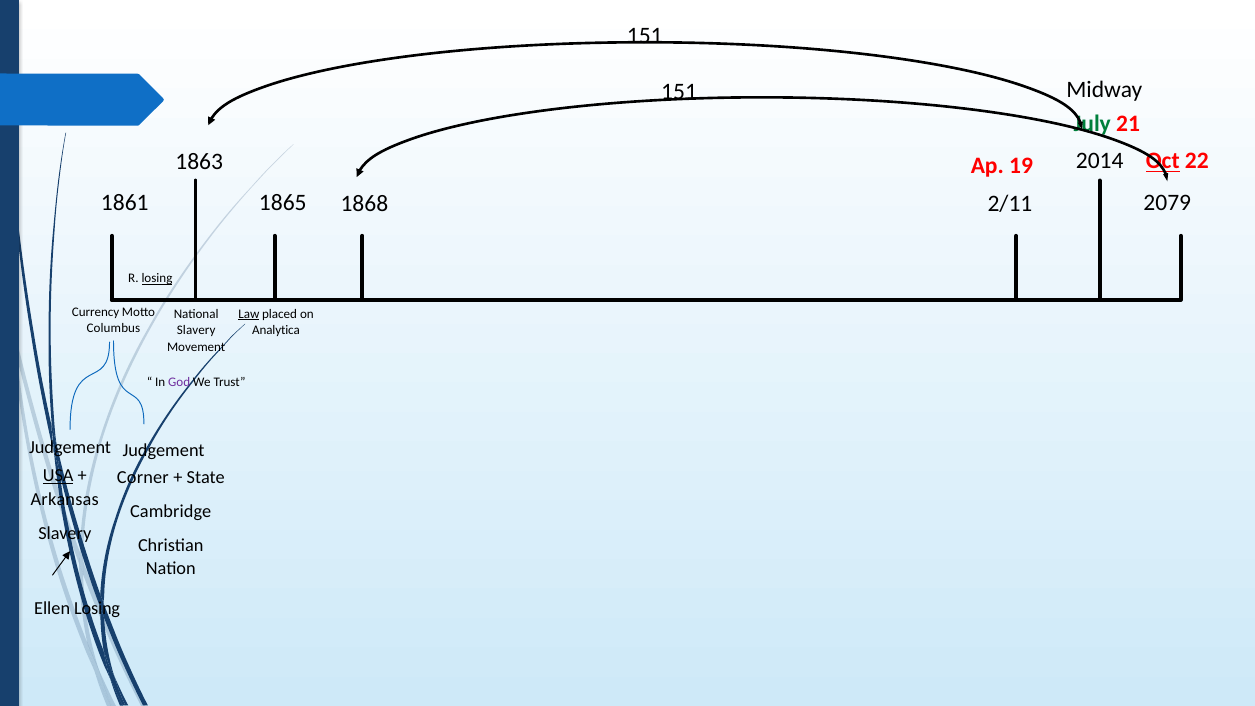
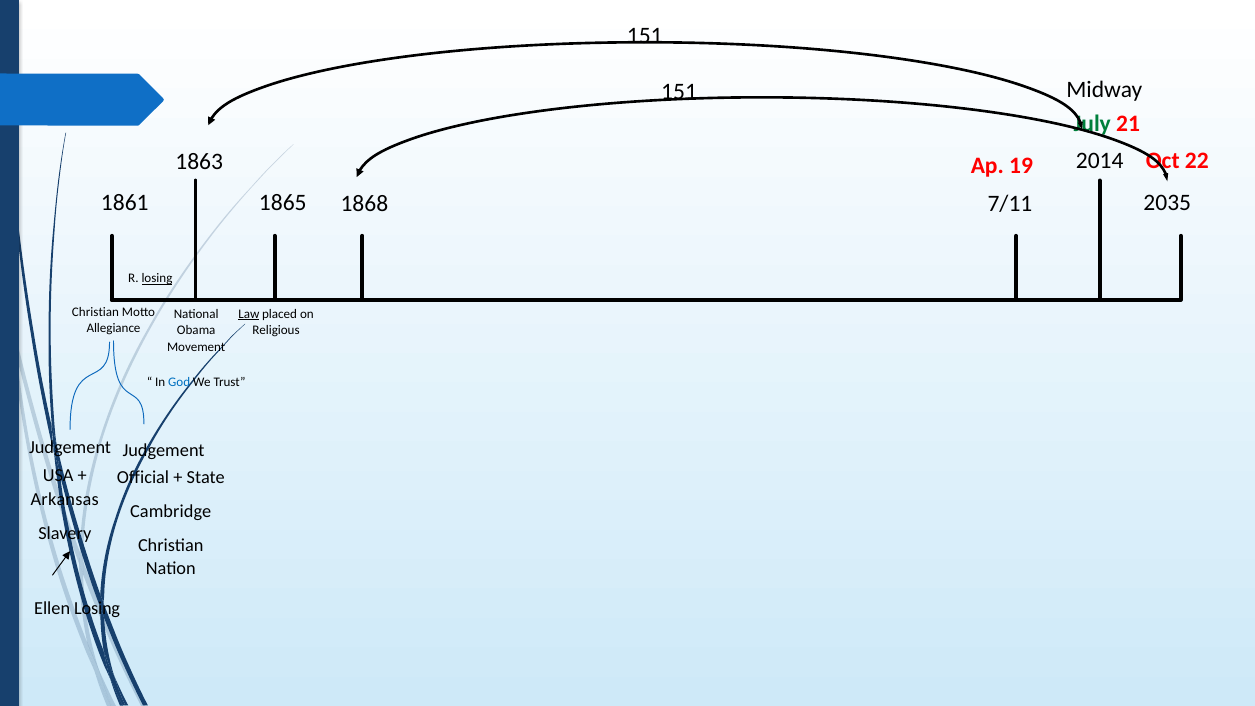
Oct underline: present -> none
2079: 2079 -> 2035
2/11: 2/11 -> 7/11
Currency at (96, 312): Currency -> Christian
Columbus: Columbus -> Allegiance
Slavery at (196, 330): Slavery -> Obama
Analytica: Analytica -> Religious
God colour: purple -> blue
USA underline: present -> none
Corner: Corner -> Official
